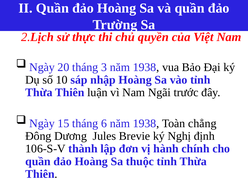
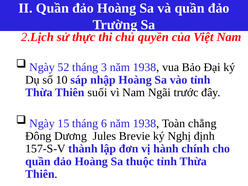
20: 20 -> 52
luận: luận -> suối
106-S-V: 106-S-V -> 157-S-V
